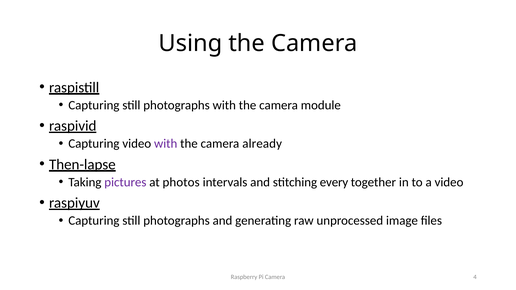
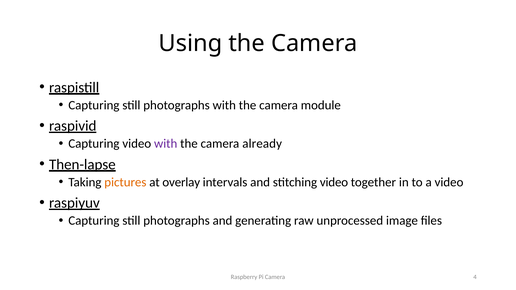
pictures colour: purple -> orange
photos: photos -> overlay
stitching every: every -> video
